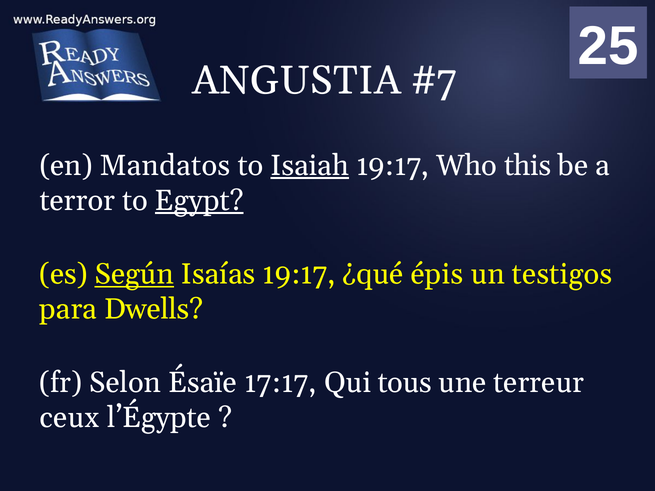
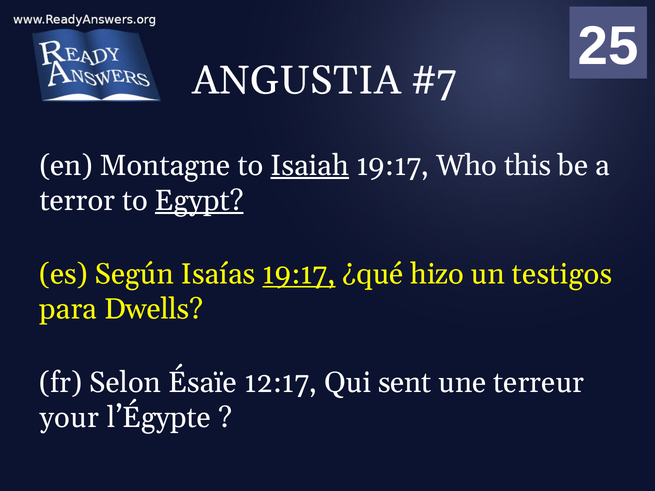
Mandatos: Mandatos -> Montagne
Según underline: present -> none
19:17 at (299, 274) underline: none -> present
épis: épis -> hizo
17:17: 17:17 -> 12:17
tous: tous -> sent
ceux: ceux -> your
